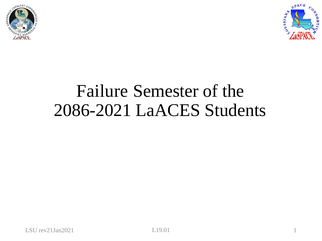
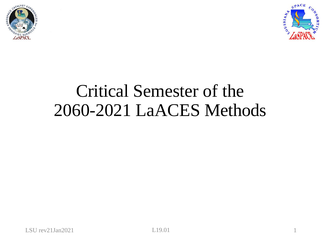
Failure: Failure -> Critical
2086-2021: 2086-2021 -> 2060-2021
Students: Students -> Methods
